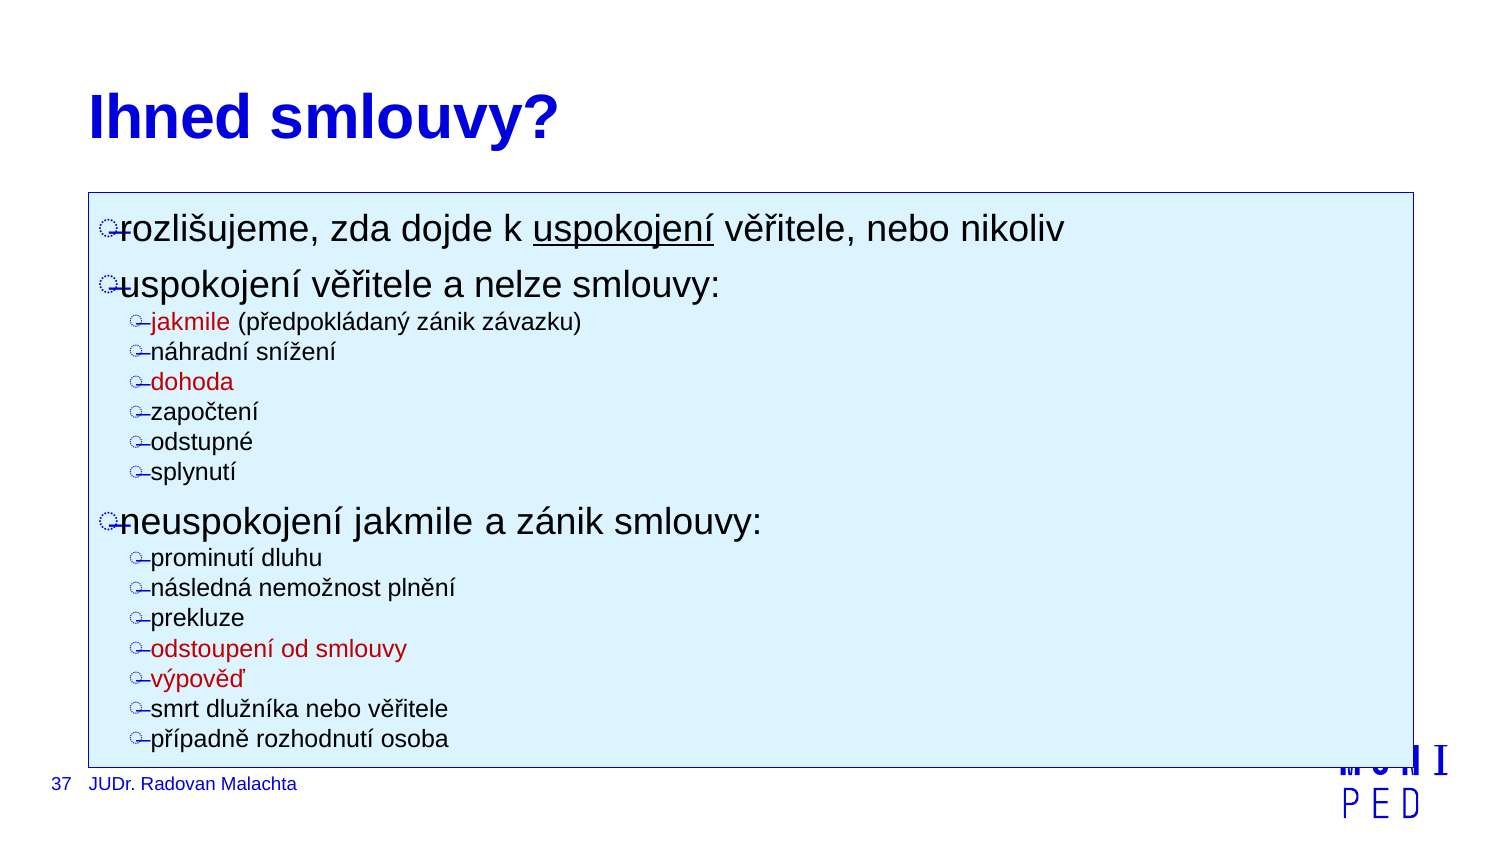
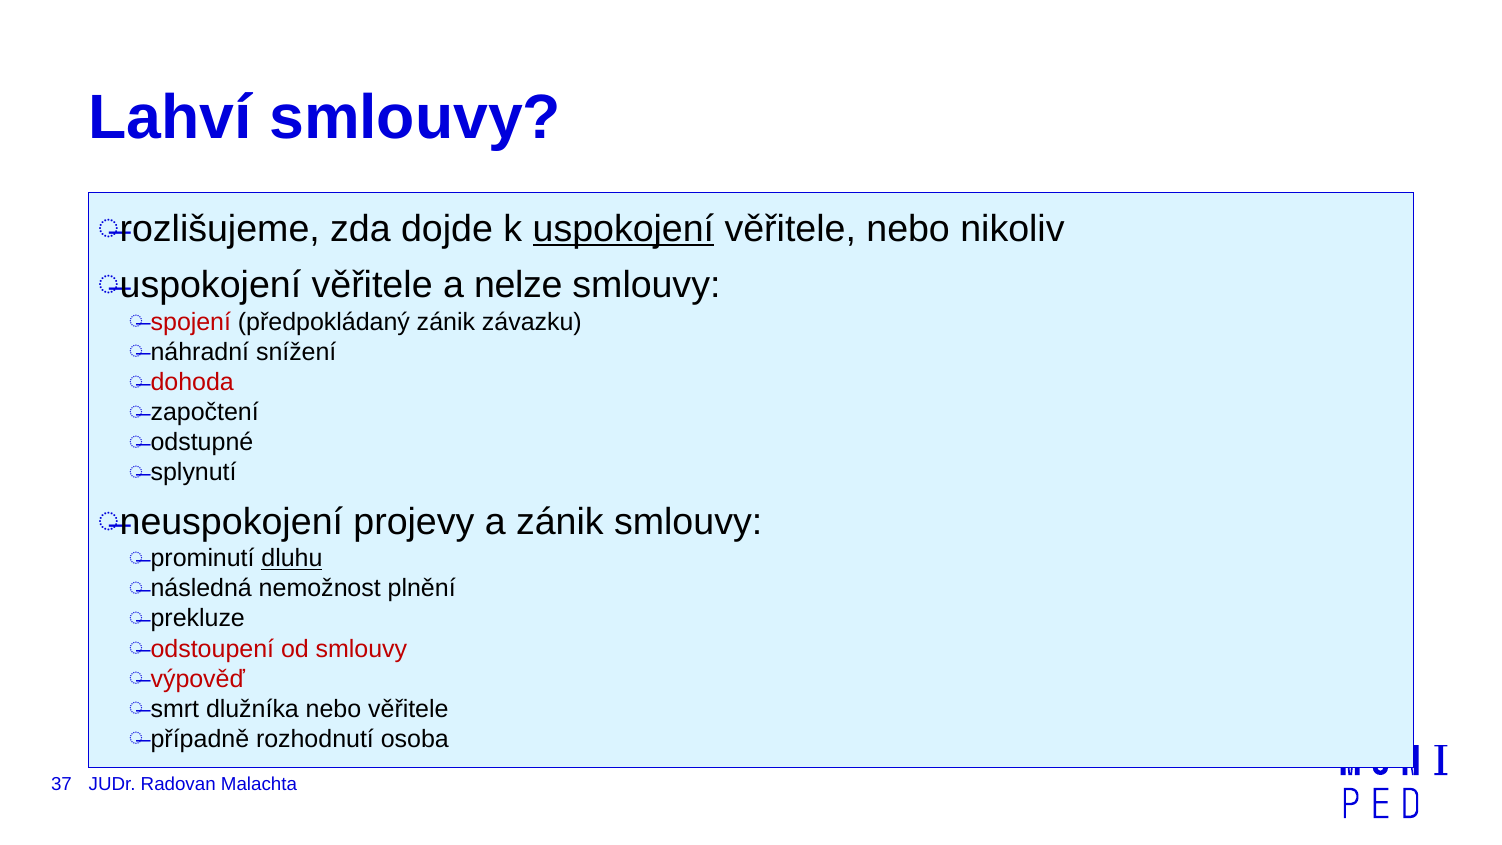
Ihned: Ihned -> Lahví
jakmile at (191, 322): jakmile -> spojení
neuspokojení jakmile: jakmile -> projevy
dluhu underline: none -> present
